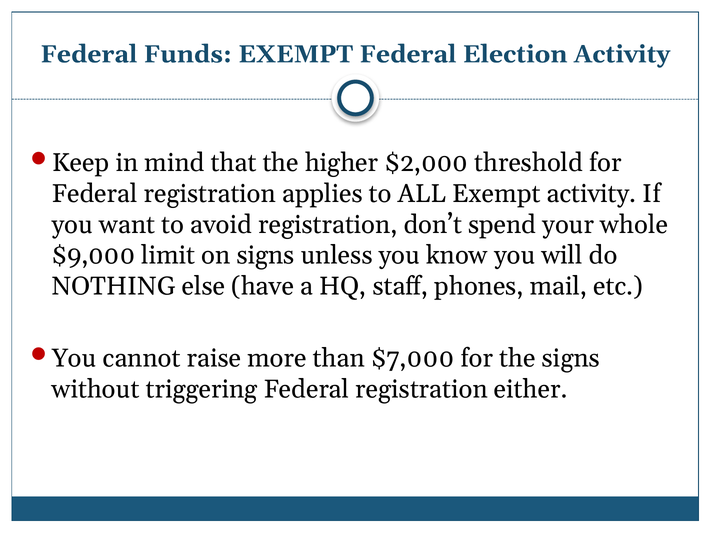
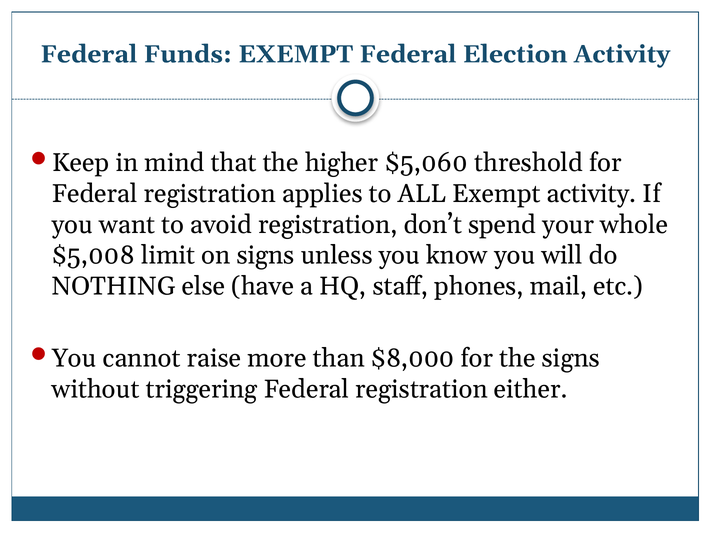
$2,000: $2,000 -> $5,060
$9,000: $9,000 -> $5,008
$7,000: $7,000 -> $8,000
